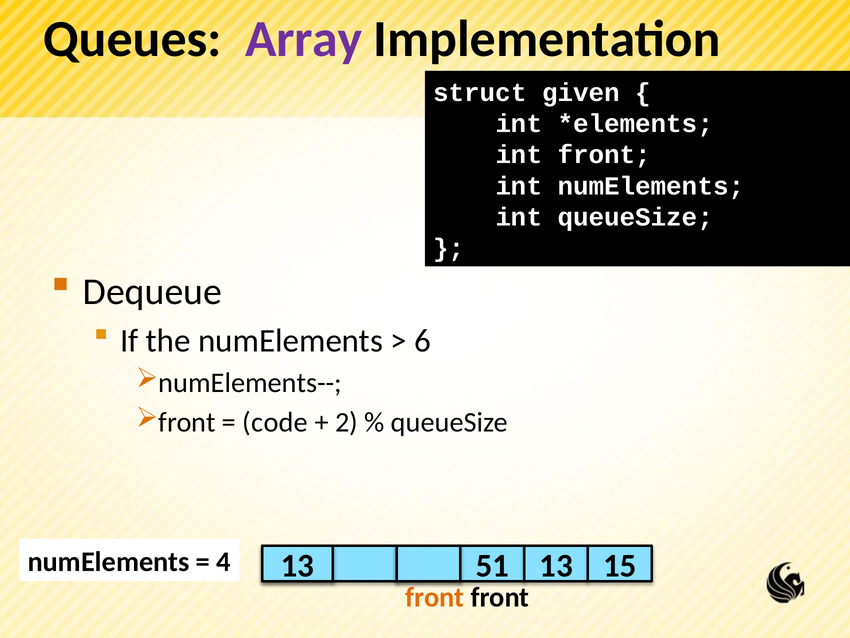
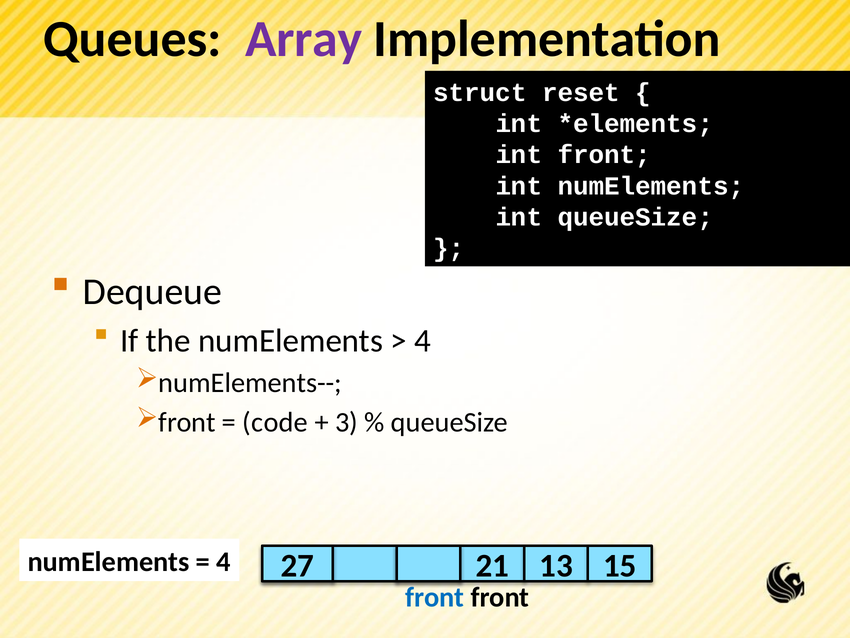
given: given -> reset
6 at (423, 340): 6 -> 4
2: 2 -> 3
13 at (297, 565): 13 -> 27
51: 51 -> 21
front at (435, 597) colour: orange -> blue
